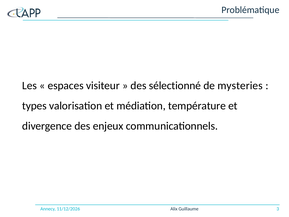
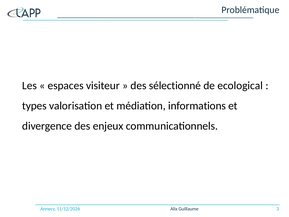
mysteries: mysteries -> ecological
température: température -> informations
